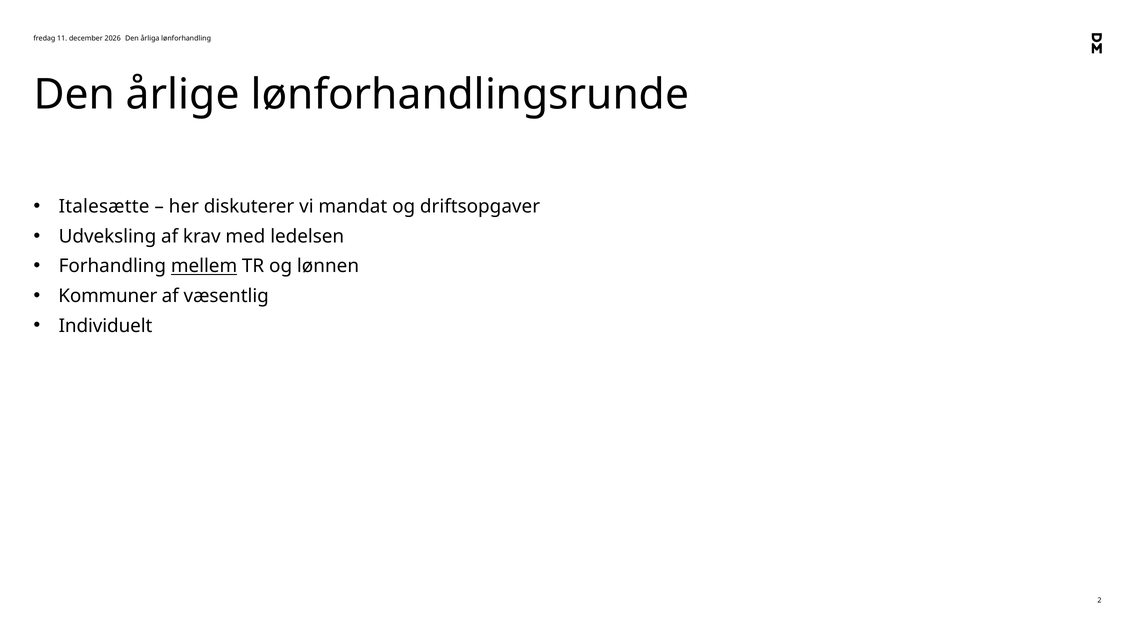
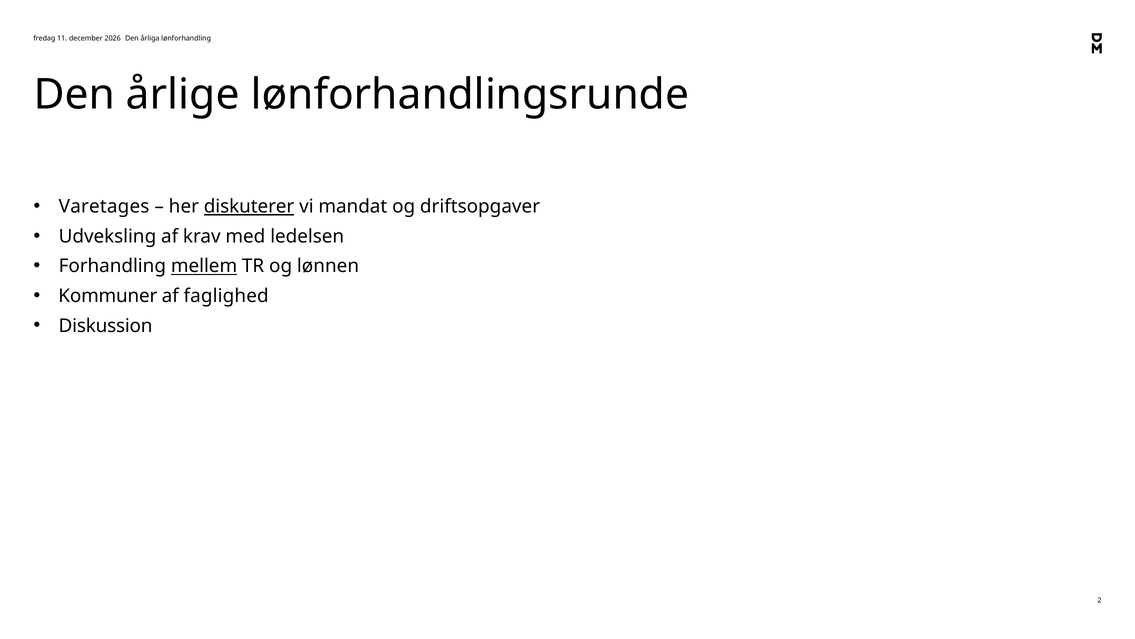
Italesætte: Italesætte -> Varetages
diskuterer underline: none -> present
væsentlig: væsentlig -> faglighed
Individuelt: Individuelt -> Diskussion
